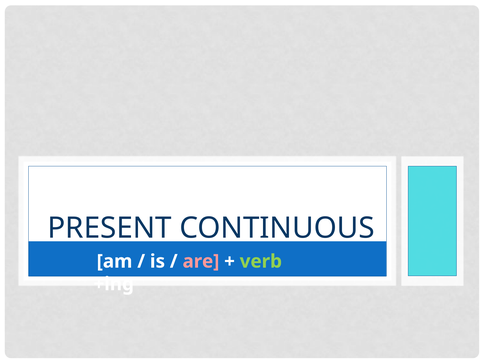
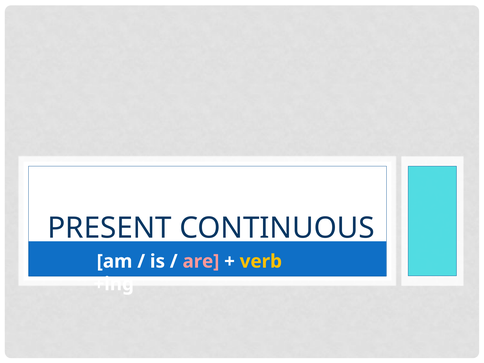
verb colour: light green -> yellow
